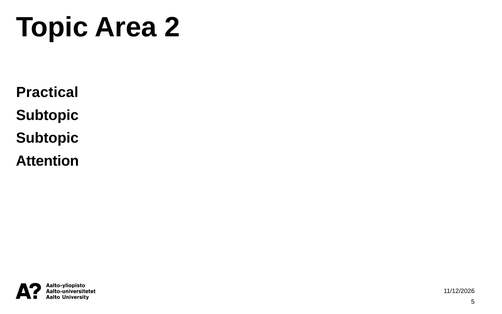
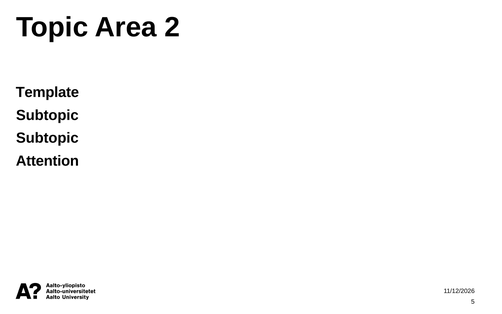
Practical: Practical -> Template
